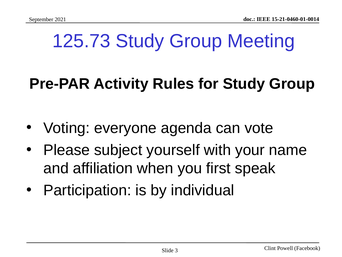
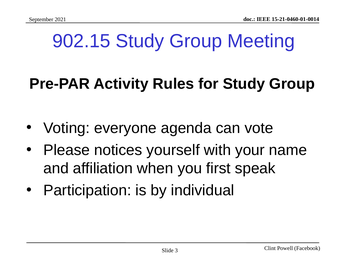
125.73: 125.73 -> 902.15
subject: subject -> notices
